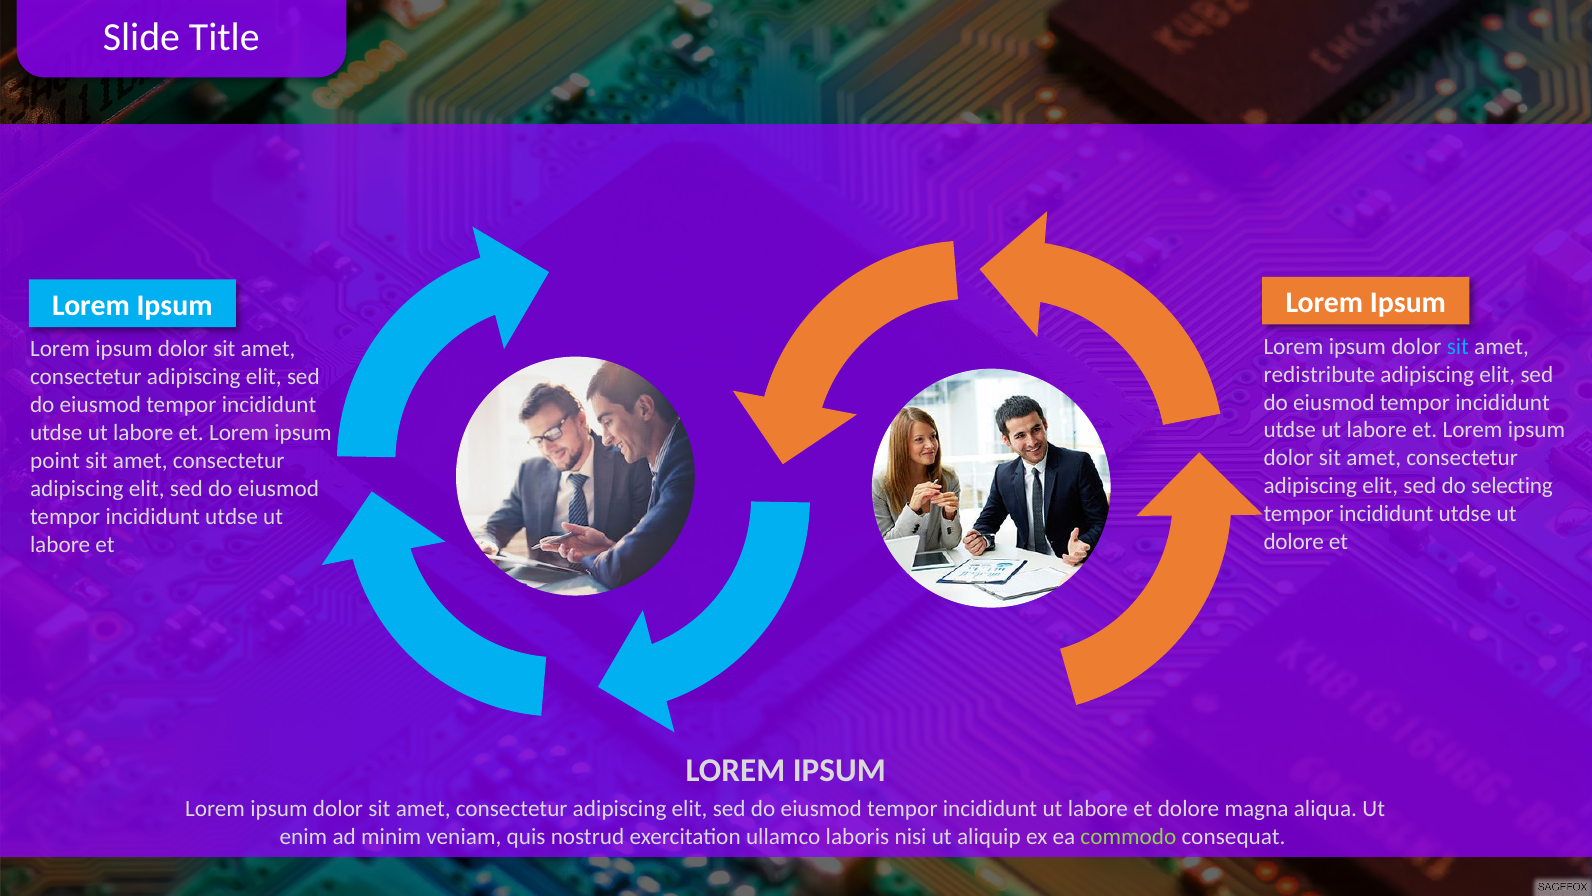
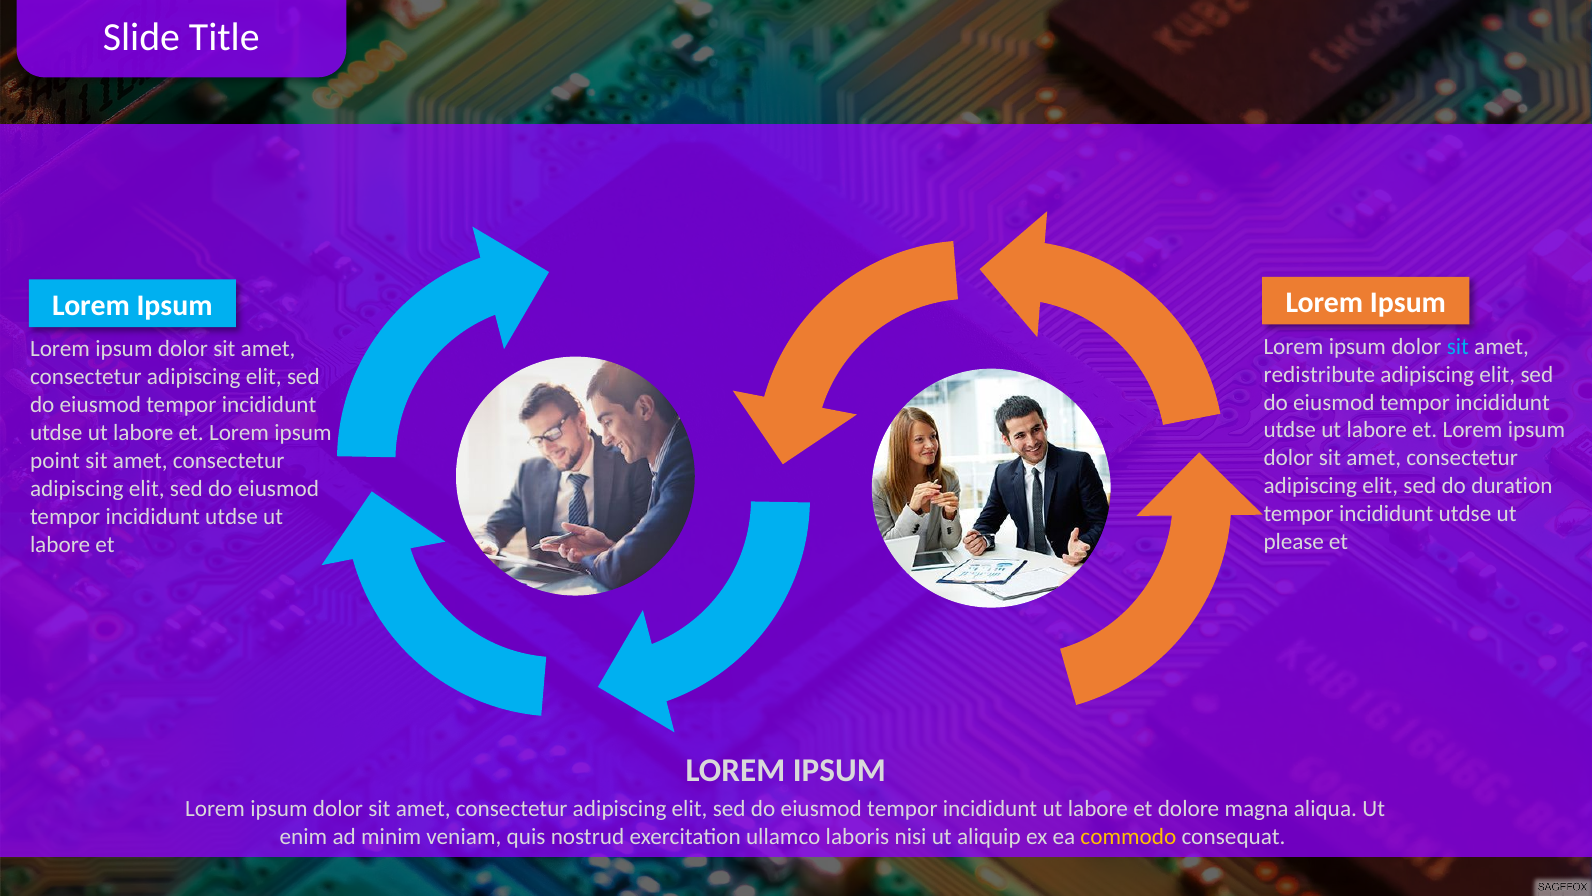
selecting: selecting -> duration
dolore at (1294, 542): dolore -> please
commodo colour: light green -> yellow
